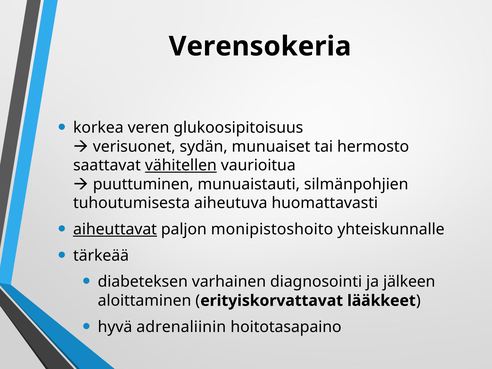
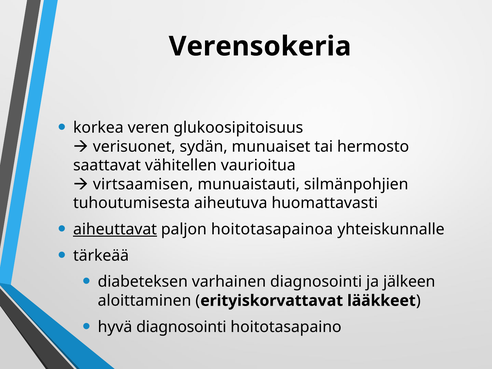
vähitellen underline: present -> none
puuttuminen: puuttuminen -> virtsaamisen
monipistoshoito: monipistoshoito -> hoitotasapainoa
hyvä adrenaliinin: adrenaliinin -> diagnosointi
